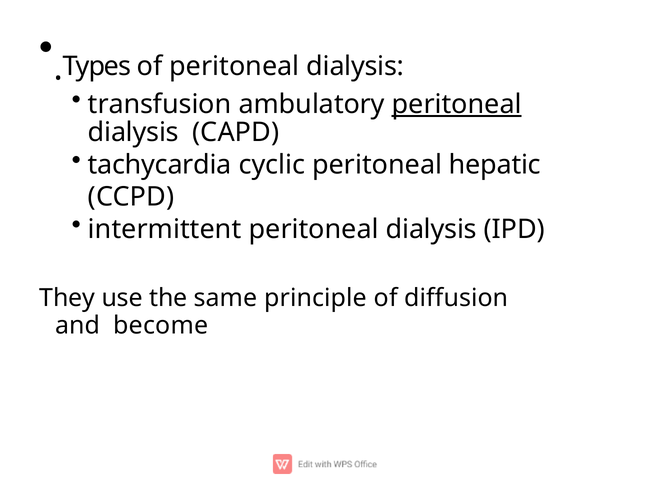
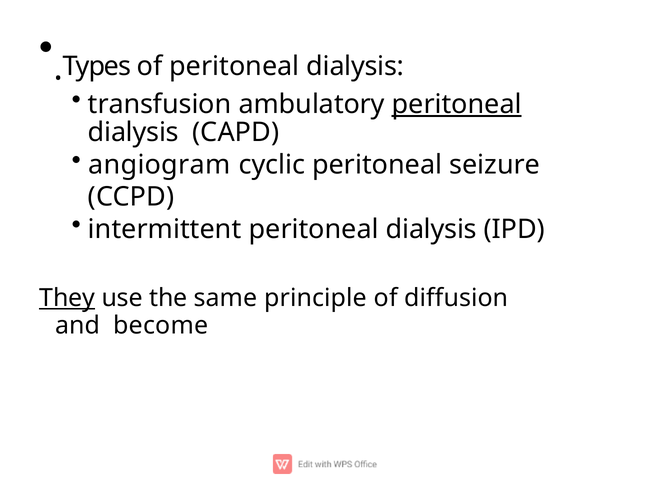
tachycardia: tachycardia -> angiogram
hepatic: hepatic -> seizure
They underline: none -> present
